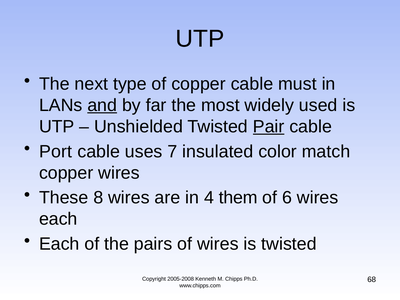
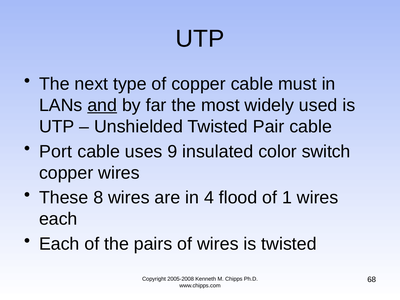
Pair underline: present -> none
7: 7 -> 9
match: match -> switch
them: them -> flood
6: 6 -> 1
